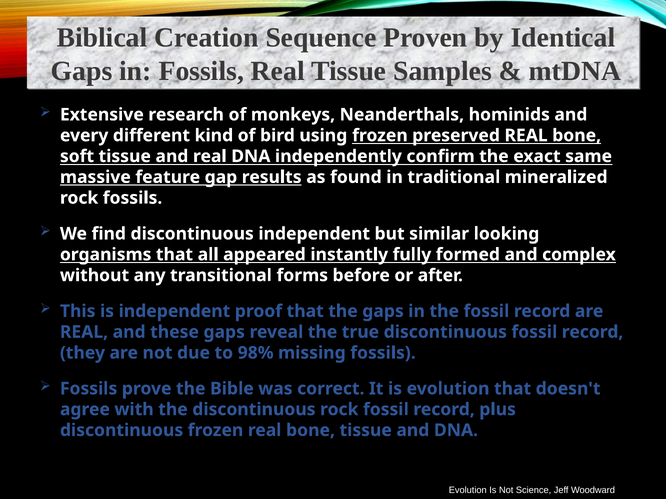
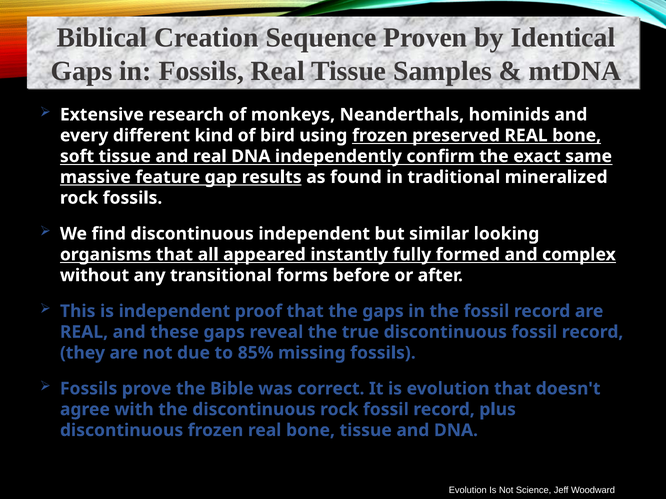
98%: 98% -> 85%
